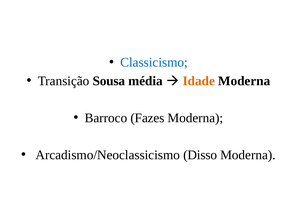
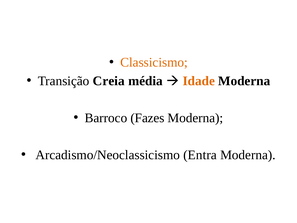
Classicismo colour: blue -> orange
Sousa: Sousa -> Creia
Disso: Disso -> Entra
